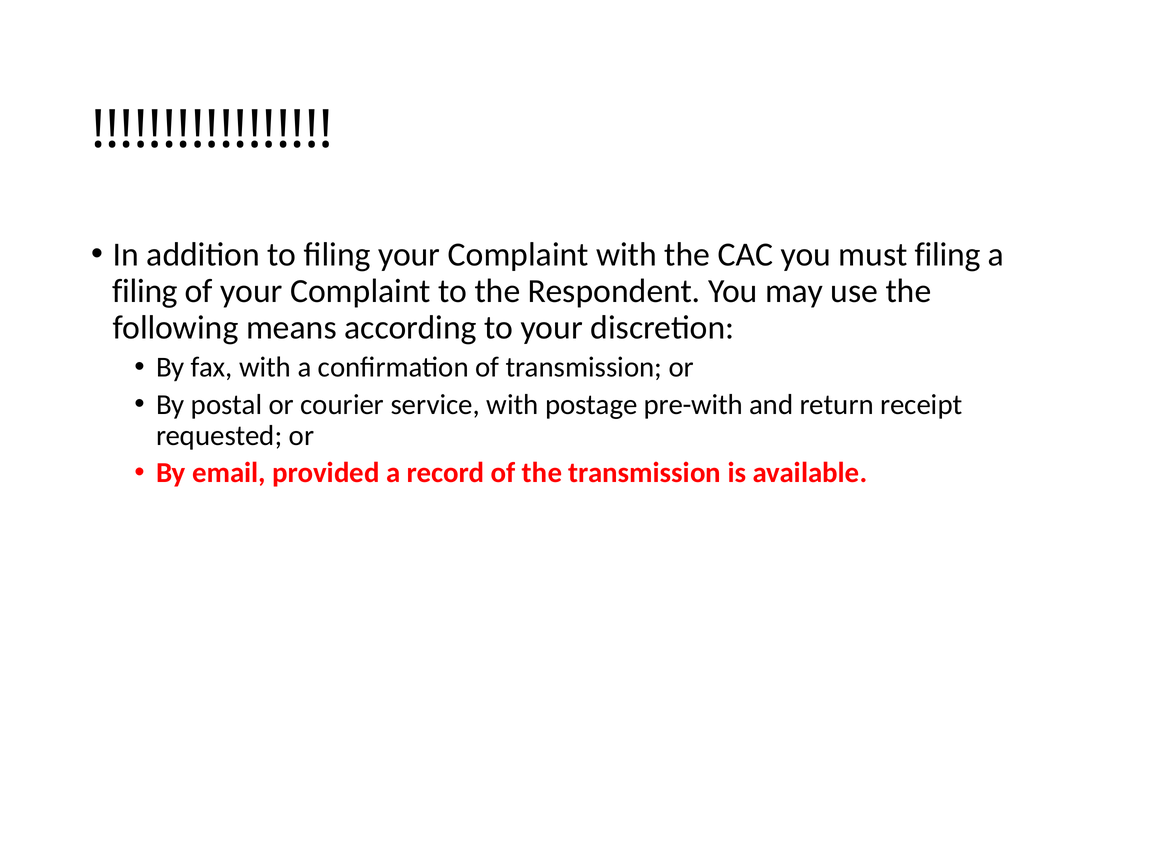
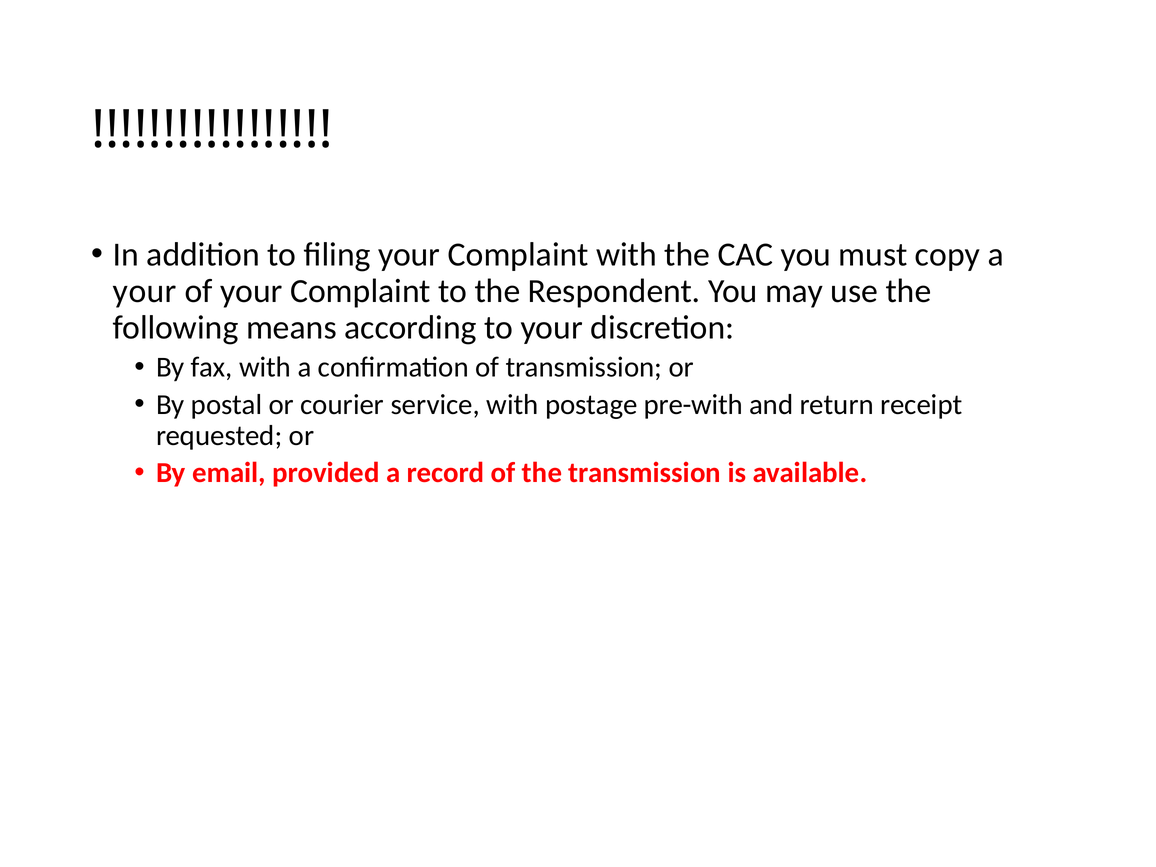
must filing: filing -> copy
filing at (145, 291): filing -> your
